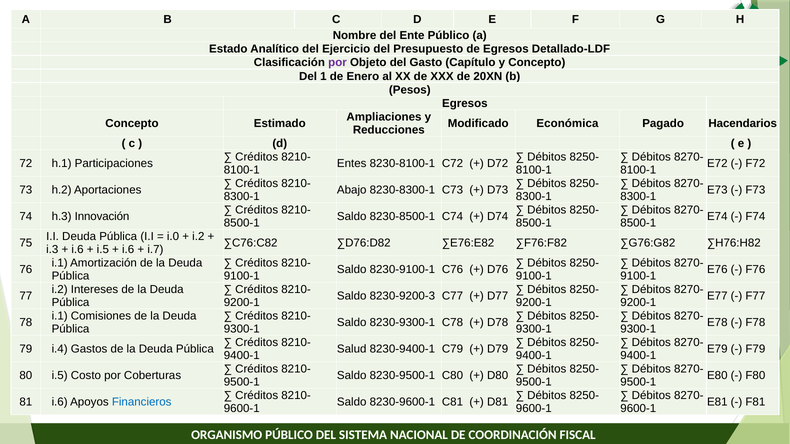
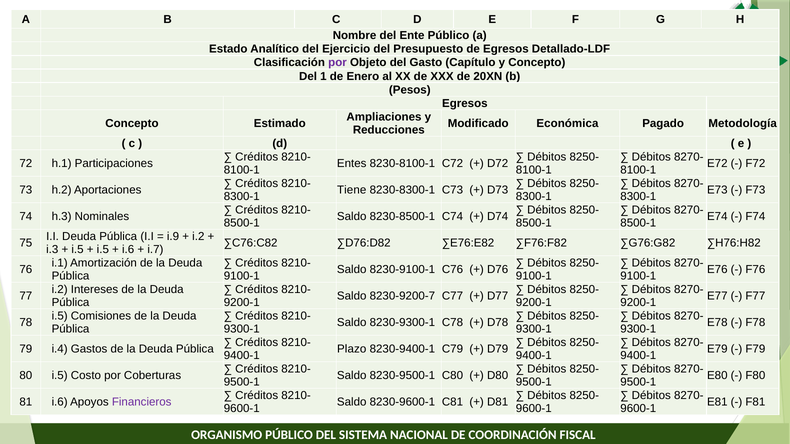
Hacendarios: Hacendarios -> Metodología
Abajo: Abajo -> Tiene
Innovación: Innovación -> Nominales
i.0: i.0 -> i.9
i.6 at (78, 250): i.6 -> i.5
8230-9200-3: 8230-9200-3 -> 8230-9200-7
i.1 at (60, 316): i.1 -> i.5
Salud: Salud -> Plazo
Financieros colour: blue -> purple
